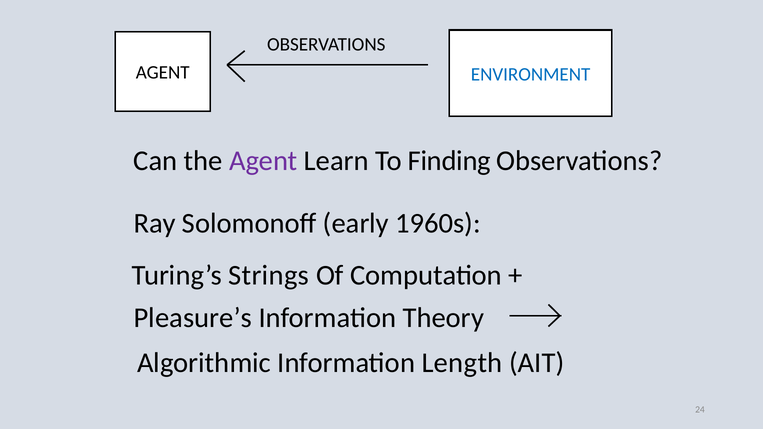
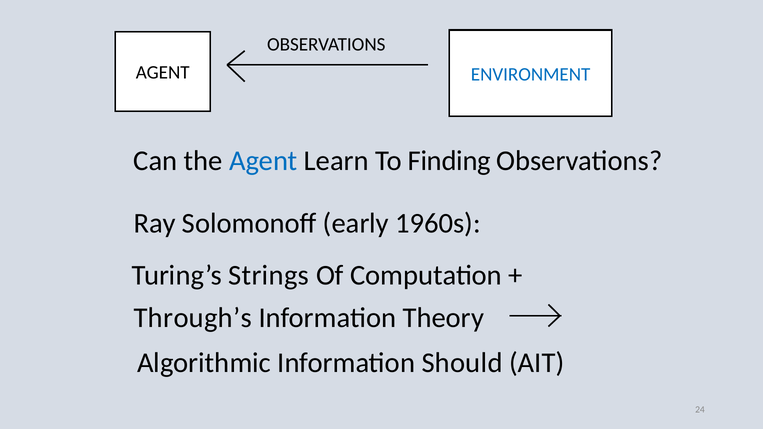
Agent at (263, 161) colour: purple -> blue
Pleasure’s: Pleasure’s -> Through’s
Length: Length -> Should
